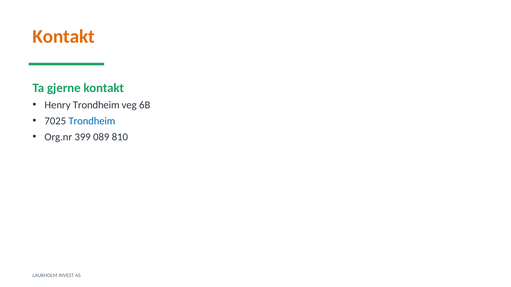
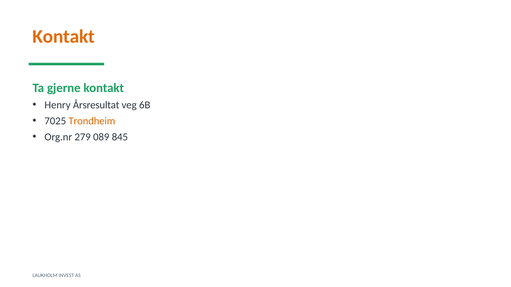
Henry Trondheim: Trondheim -> Årsresultat
Trondheim at (92, 121) colour: blue -> orange
399: 399 -> 279
810: 810 -> 845
